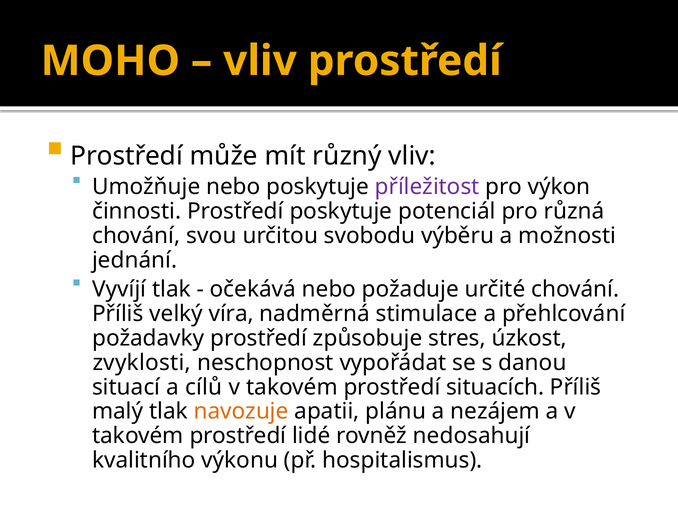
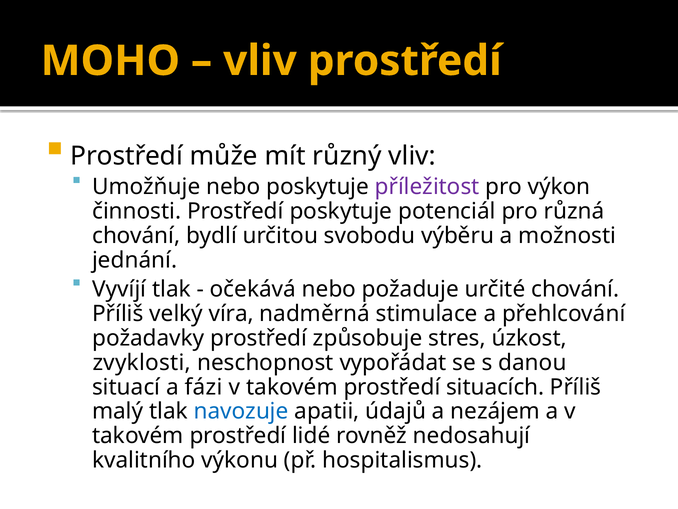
svou: svou -> bydlí
cílů: cílů -> fázi
navozuje colour: orange -> blue
plánu: plánu -> údajů
